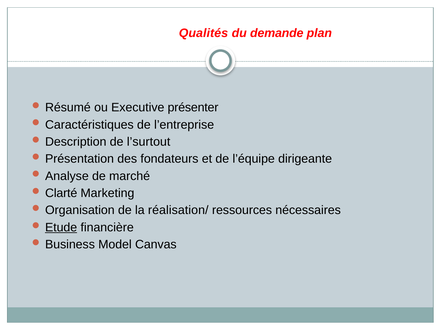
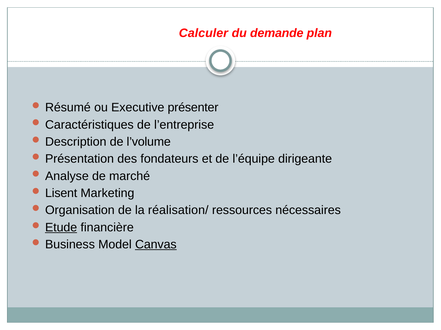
Qualités: Qualités -> Calculer
l’surtout: l’surtout -> l’volume
Clarté: Clarté -> Lisent
Canvas underline: none -> present
